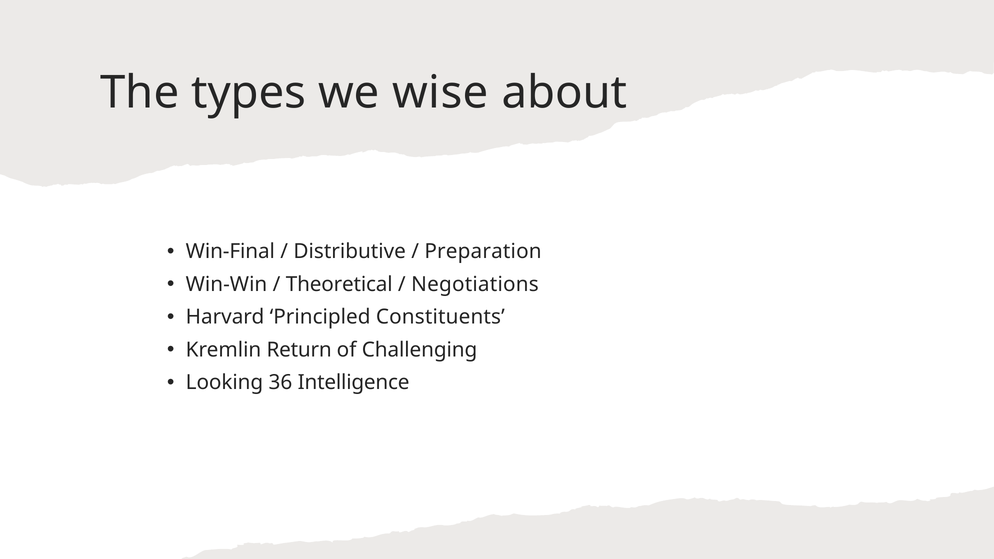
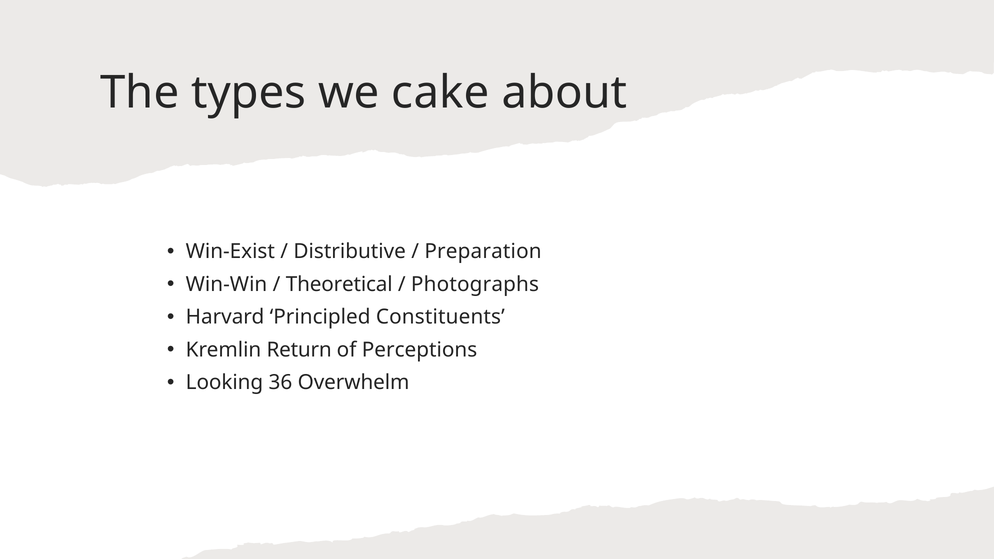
wise: wise -> cake
Win-Final: Win-Final -> Win-Exist
Negotiations: Negotiations -> Photographs
Challenging: Challenging -> Perceptions
Intelligence: Intelligence -> Overwhelm
